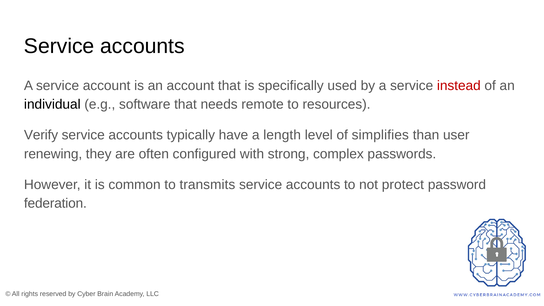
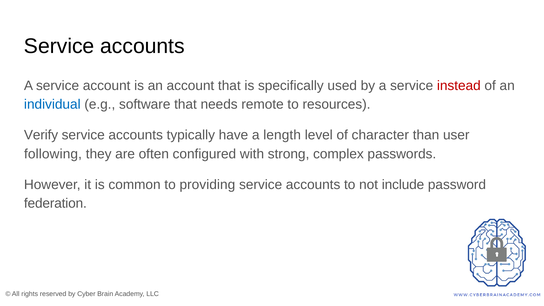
individual colour: black -> blue
simplifies: simplifies -> character
renewing: renewing -> following
transmits: transmits -> providing
protect: protect -> include
